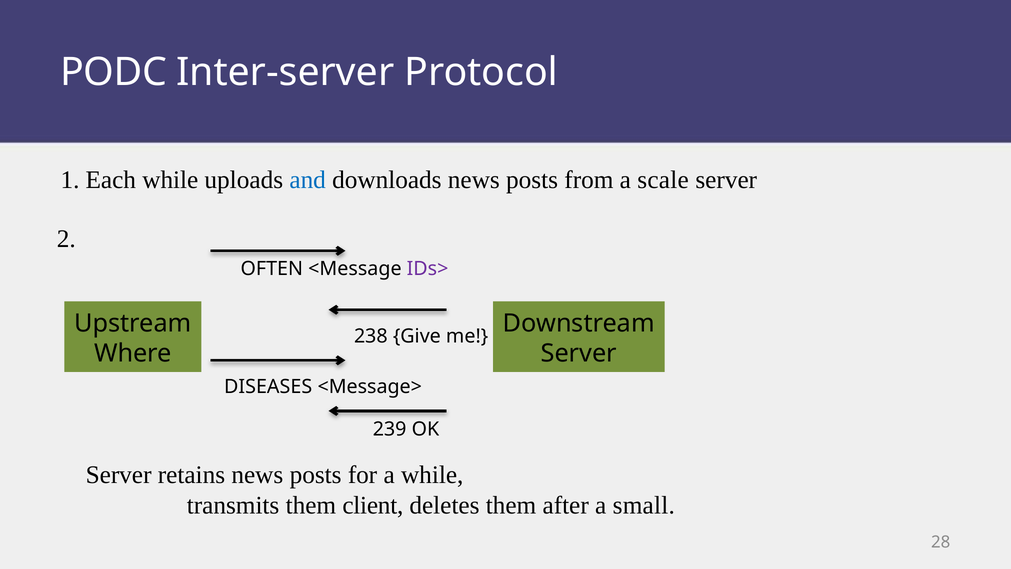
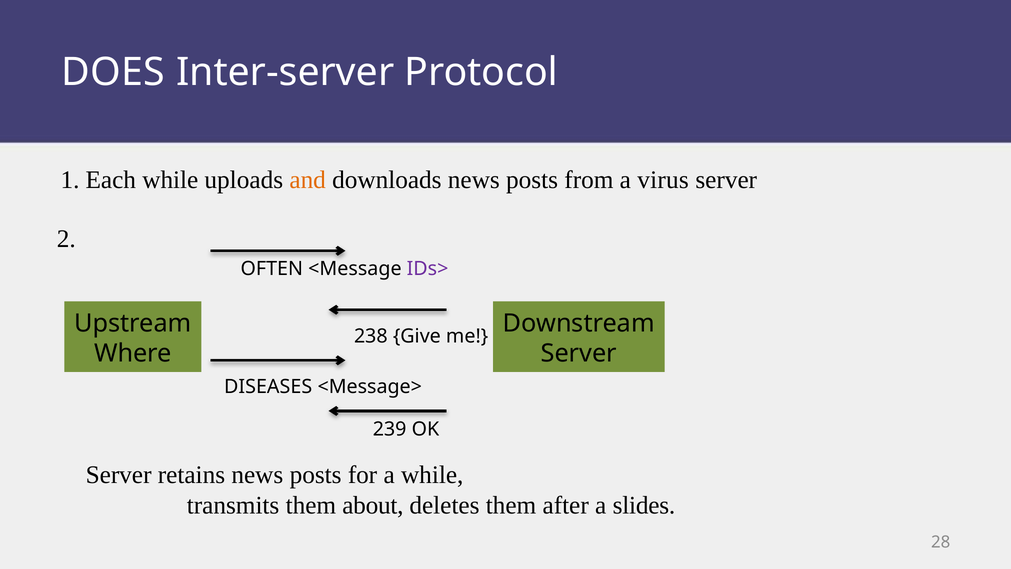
PODC: PODC -> DOES
and colour: blue -> orange
scale: scale -> virus
client: client -> about
small: small -> slides
